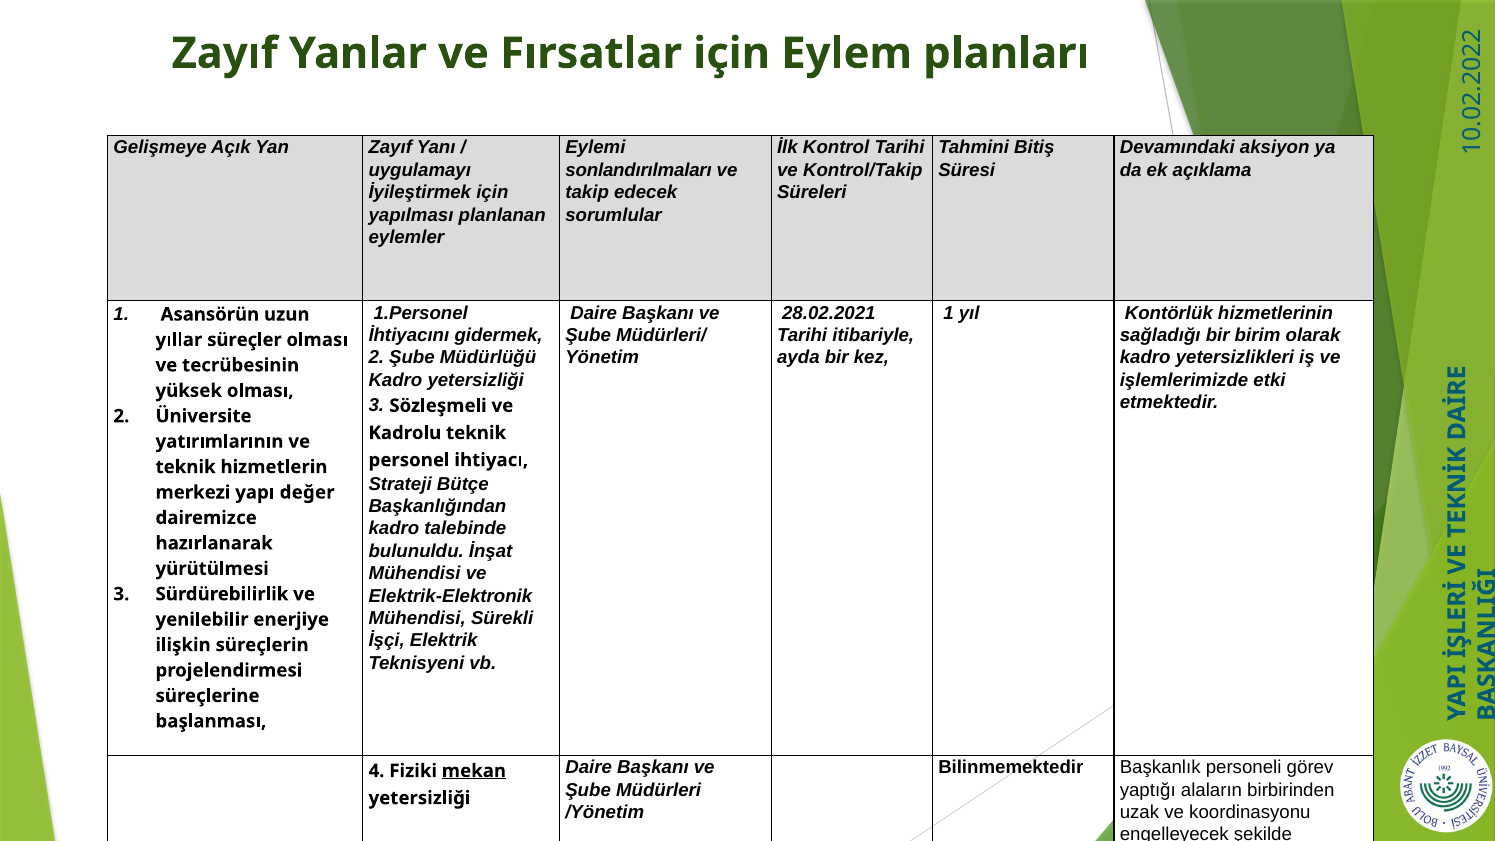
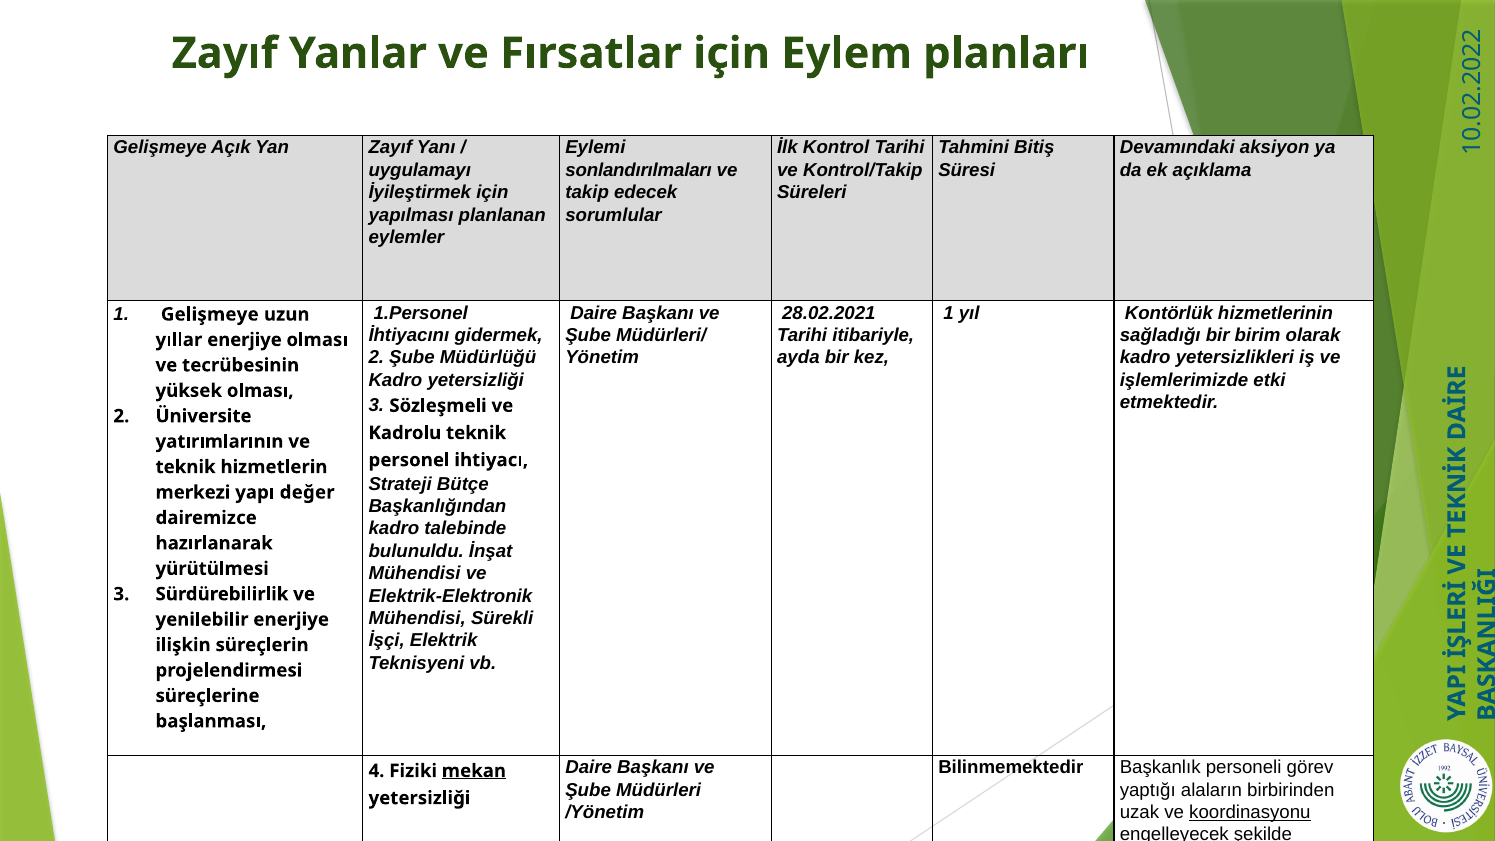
1 Asansörün: Asansörün -> Gelişmeye
yıllar süreçler: süreçler -> enerjiye
koordinasyonu underline: none -> present
